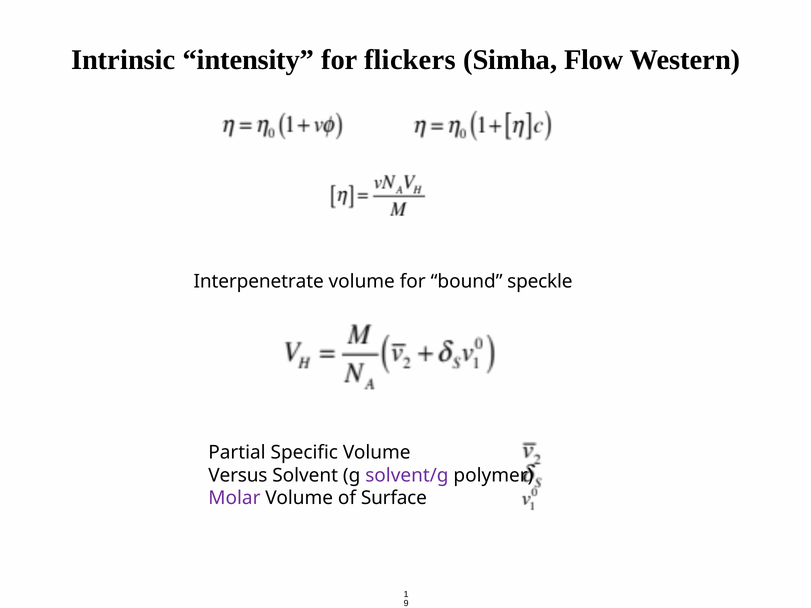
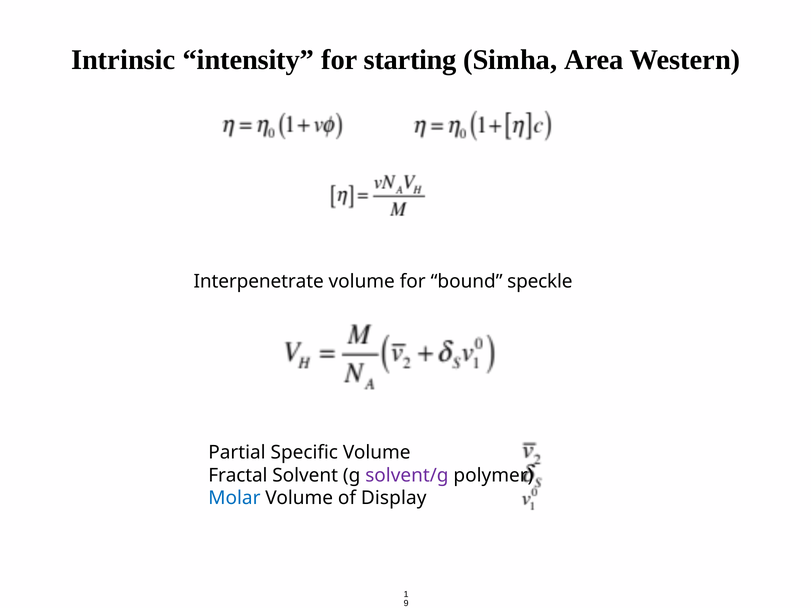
flickers: flickers -> starting
Flow: Flow -> Area
Versus: Versus -> Fractal
Molar colour: purple -> blue
Surface: Surface -> Display
